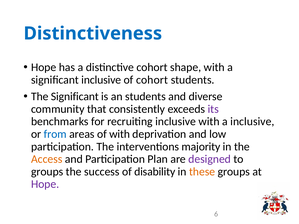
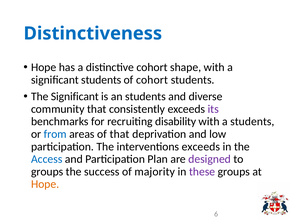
significant inclusive: inclusive -> students
recruiting inclusive: inclusive -> disability
a inclusive: inclusive -> students
of with: with -> that
interventions majority: majority -> exceeds
Access colour: orange -> blue
disability: disability -> majority
these colour: orange -> purple
Hope at (45, 184) colour: purple -> orange
